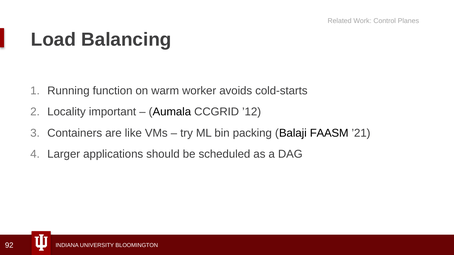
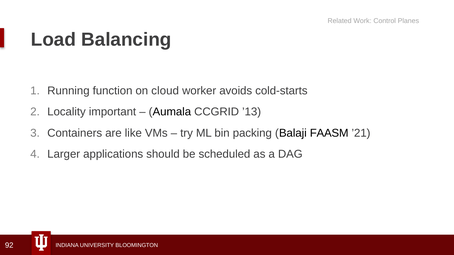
warm: warm -> cloud
’12: ’12 -> ’13
